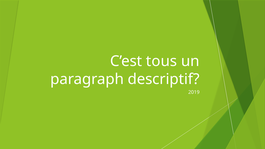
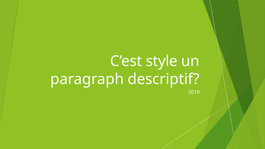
tous: tous -> style
